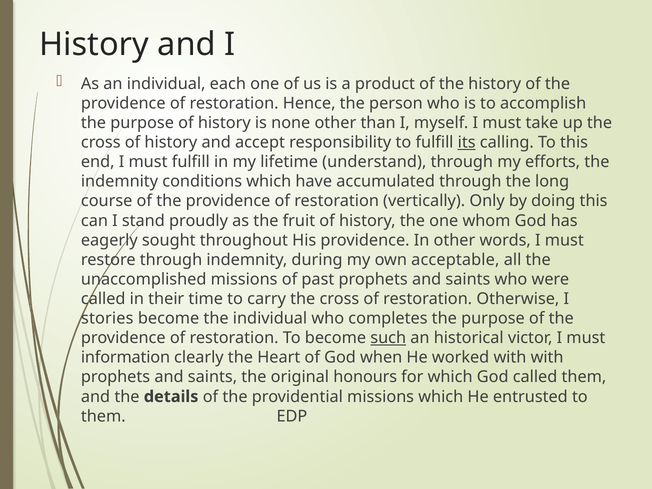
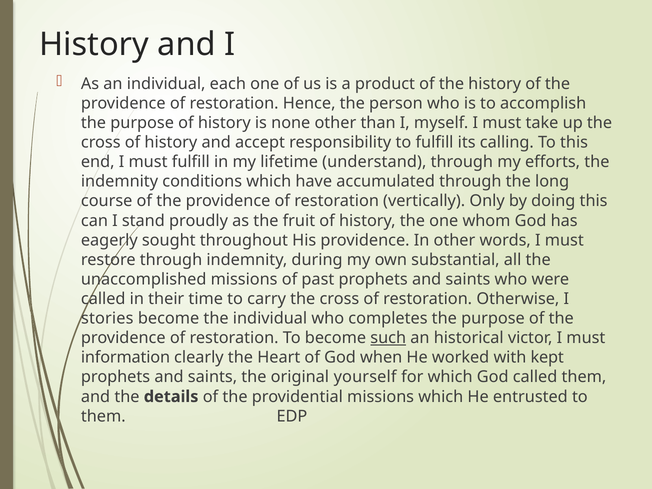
its underline: present -> none
acceptable: acceptable -> substantial
with with: with -> kept
honours: honours -> yourself
